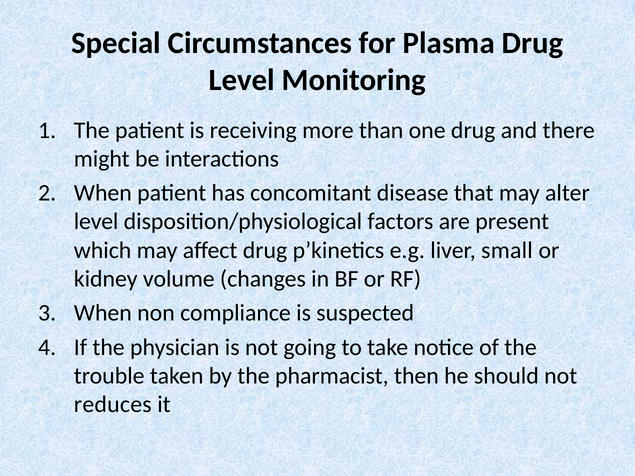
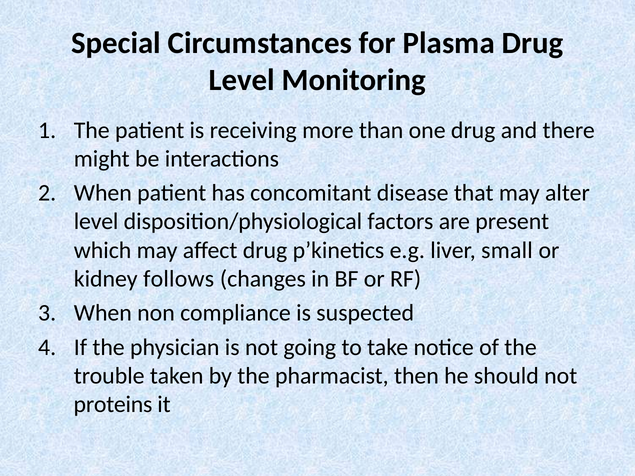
volume: volume -> follows
reduces: reduces -> proteins
